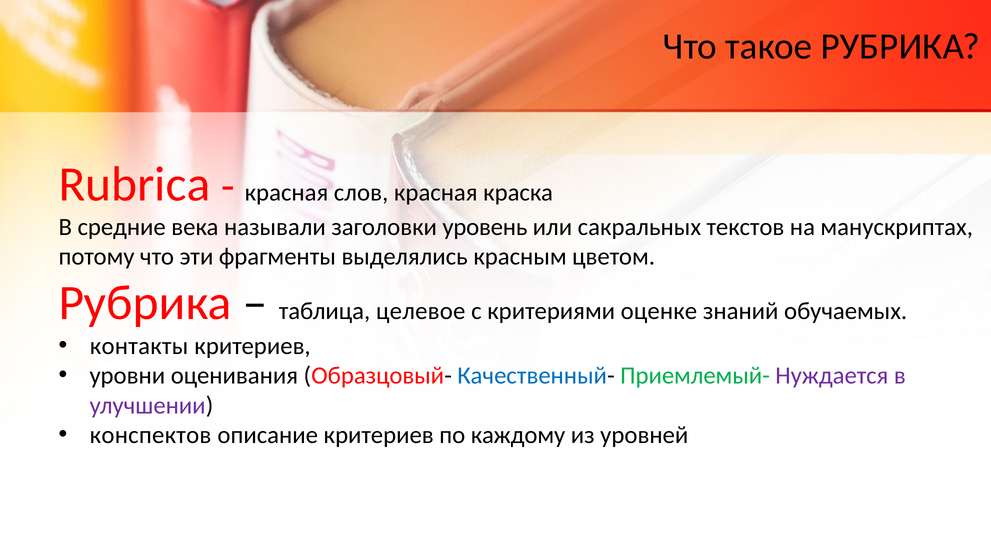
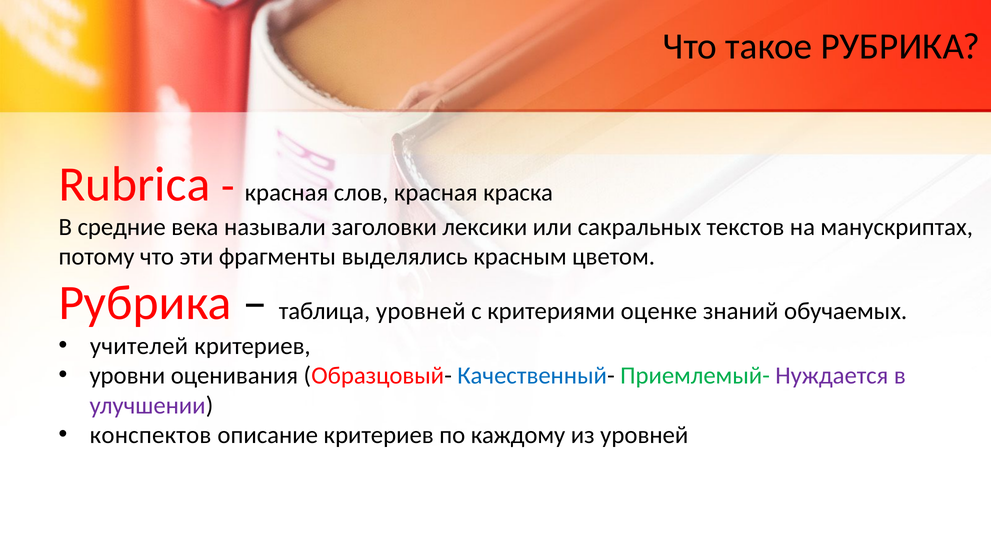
уровень: уровень -> лексики
таблица целевое: целевое -> уровней
контакты: контакты -> учителей
